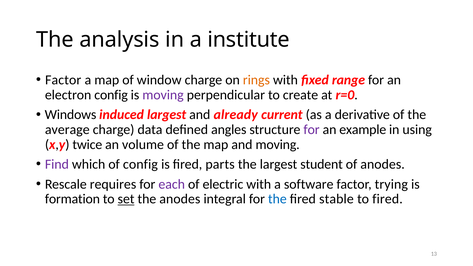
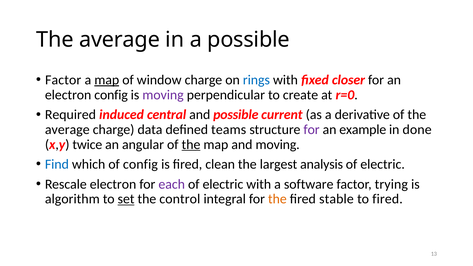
analysis at (119, 40): analysis -> average
a institute: institute -> possible
map at (107, 80) underline: none -> present
rings colour: orange -> blue
range: range -> closer
Windows: Windows -> Required
induced largest: largest -> central
and already: already -> possible
angles: angles -> teams
using: using -> done
volume: volume -> angular
the at (191, 145) underline: none -> present
Find colour: purple -> blue
parts: parts -> clean
student: student -> analysis
anodes at (383, 164): anodes -> electric
Rescale requires: requires -> electron
formation: formation -> algorithm
the anodes: anodes -> control
the at (277, 199) colour: blue -> orange
